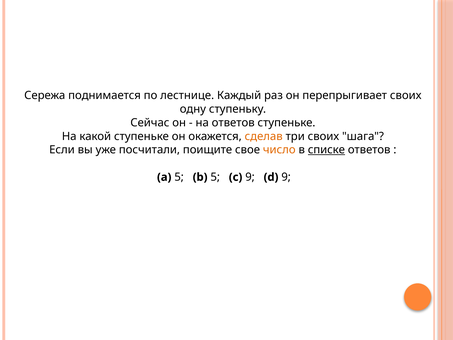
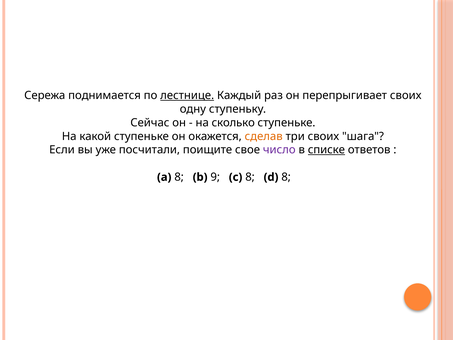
лестнице underline: none -> present
на ответов: ответов -> сколько
число colour: orange -> purple
a 5: 5 -> 8
b 5: 5 -> 9
c 9: 9 -> 8
d 9: 9 -> 8
